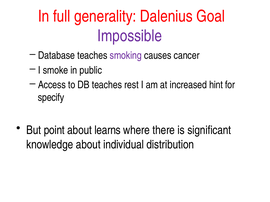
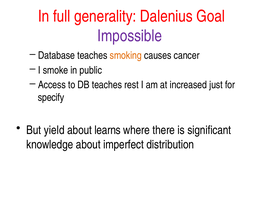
smoking colour: purple -> orange
hint: hint -> just
point: point -> yield
individual: individual -> imperfect
